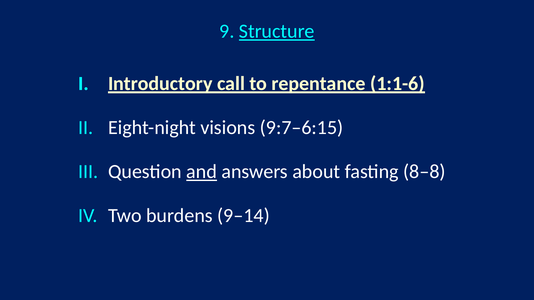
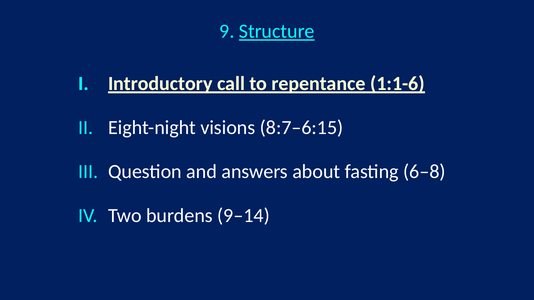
9:7–6:15: 9:7–6:15 -> 8:7–6:15
and underline: present -> none
8–8: 8–8 -> 6–8
